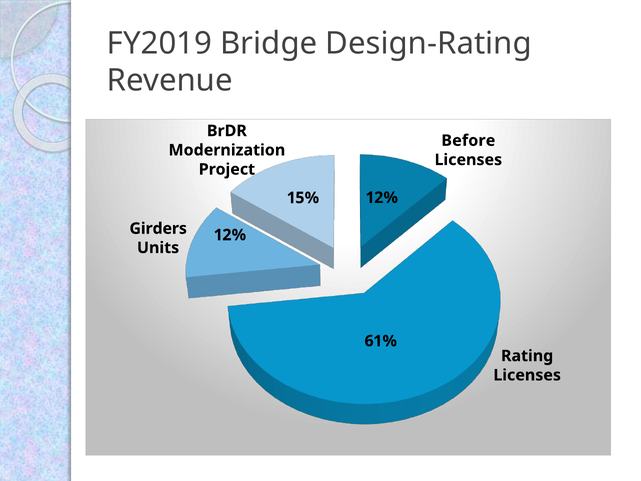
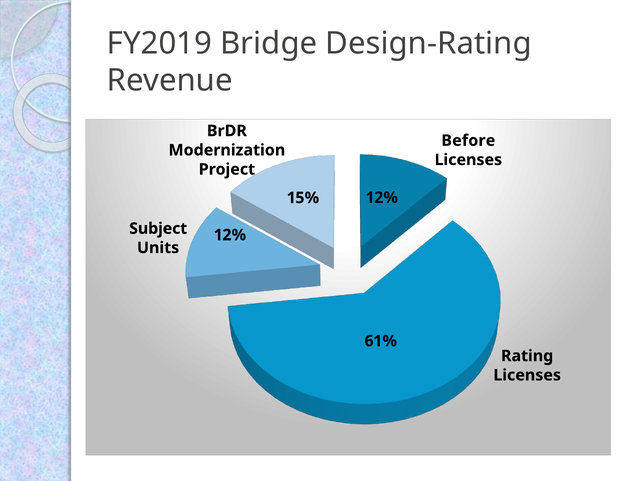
Girders: Girders -> Subject
